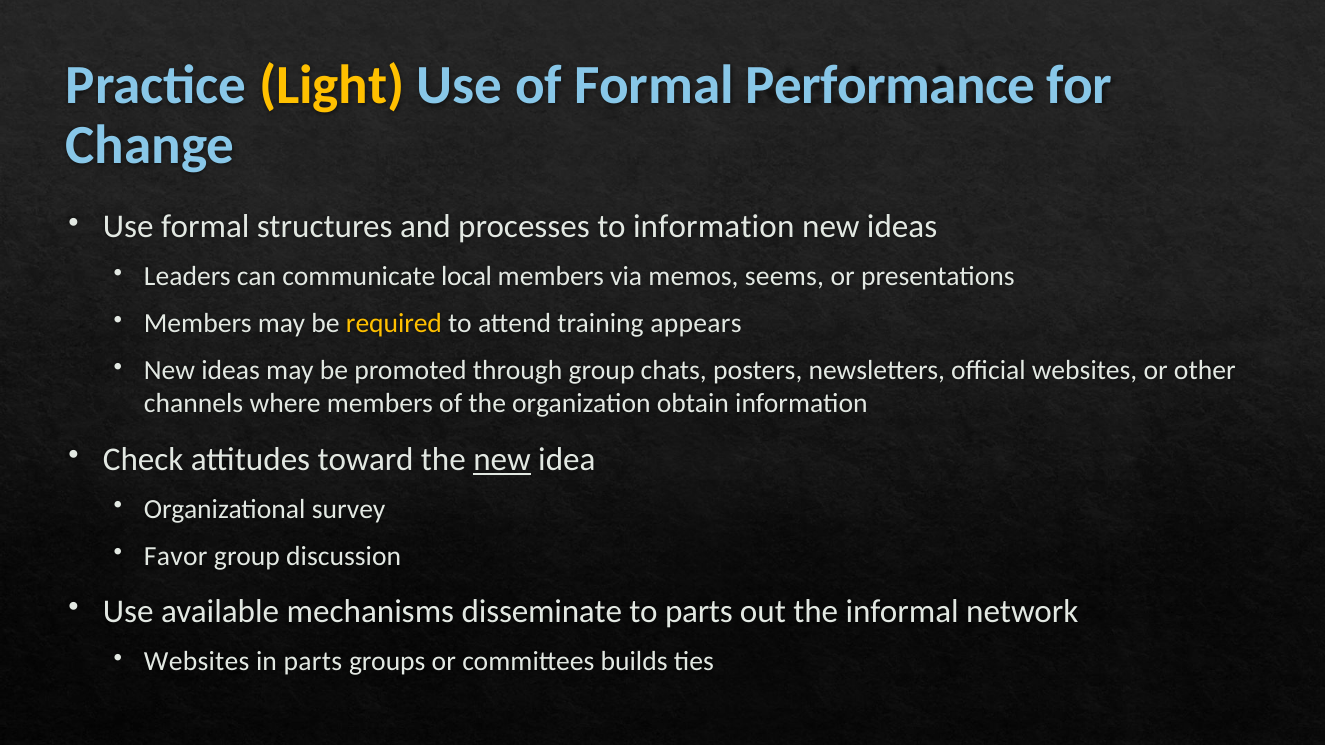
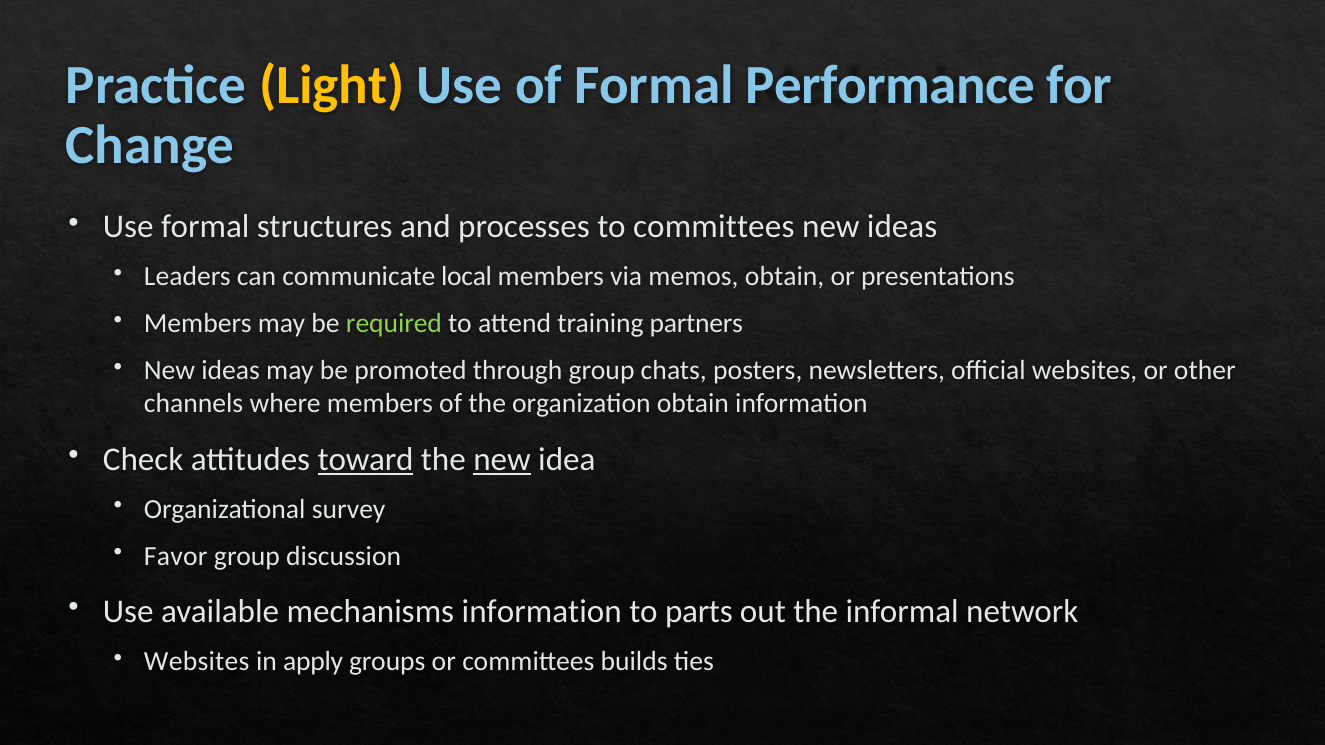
to information: information -> committees
memos seems: seems -> obtain
required colour: yellow -> light green
appears: appears -> partners
toward underline: none -> present
mechanisms disseminate: disseminate -> information
in parts: parts -> apply
